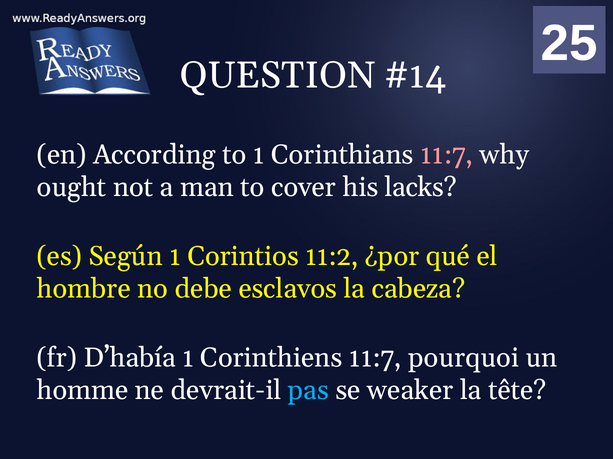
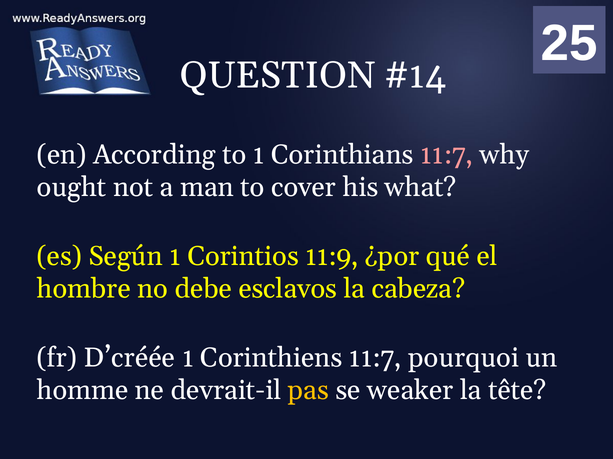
lacks: lacks -> what
11:2: 11:2 -> 11:9
D’había: D’había -> D’créée
pas colour: light blue -> yellow
